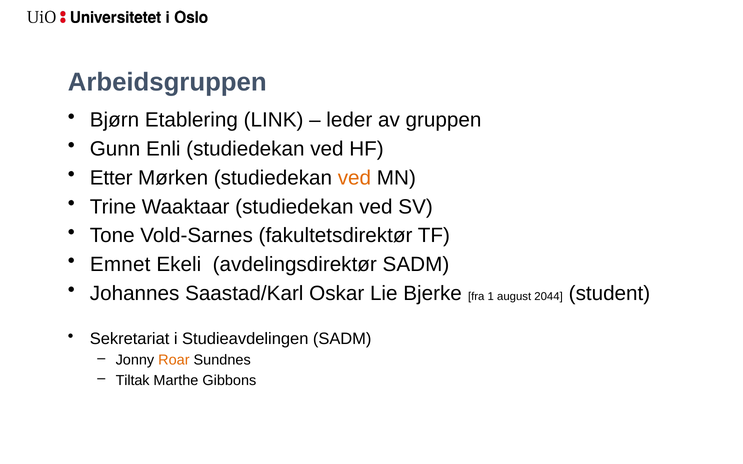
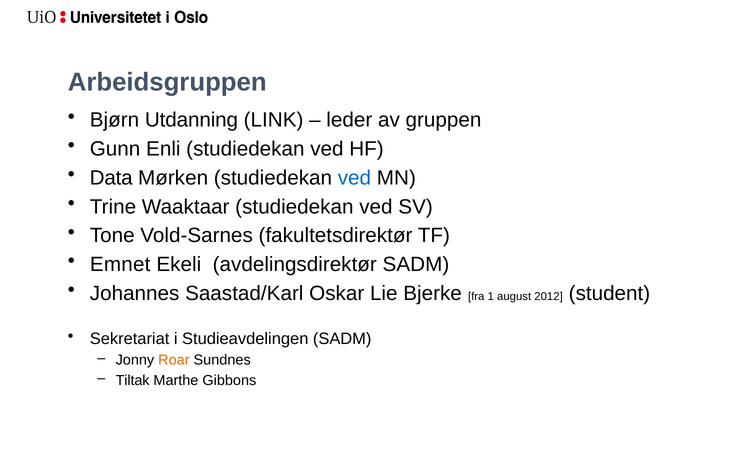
Etablering: Etablering -> Utdanning
Etter: Etter -> Data
ved at (354, 178) colour: orange -> blue
2044: 2044 -> 2012
